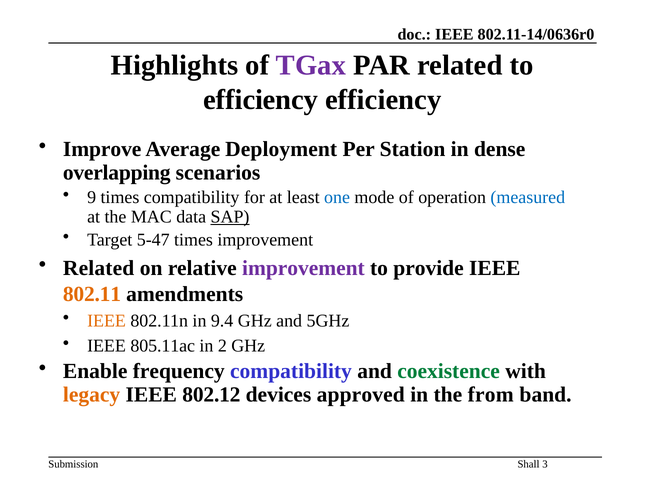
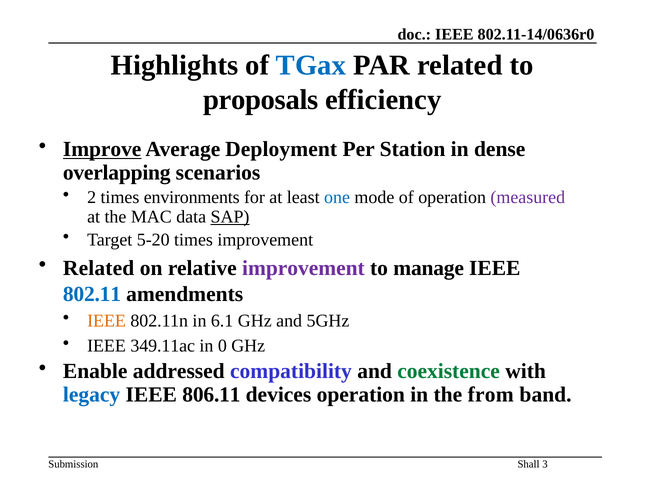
TGax colour: purple -> blue
efficiency at (261, 100): efficiency -> proposals
Improve underline: none -> present
9: 9 -> 2
times compatibility: compatibility -> environments
measured colour: blue -> purple
5-47: 5-47 -> 5-20
provide: provide -> manage
802.11 colour: orange -> blue
9.4: 9.4 -> 6.1
805.11ac: 805.11ac -> 349.11ac
2: 2 -> 0
frequency: frequency -> addressed
legacy colour: orange -> blue
802.12: 802.12 -> 806.11
devices approved: approved -> operation
